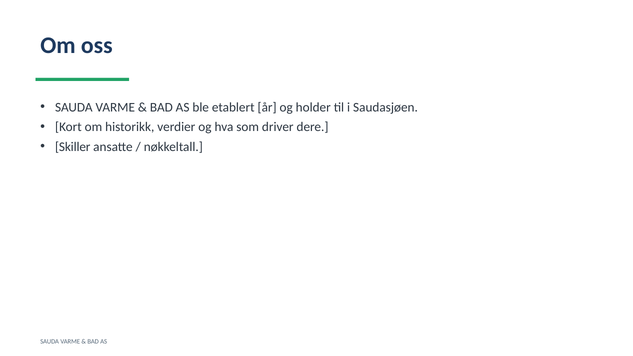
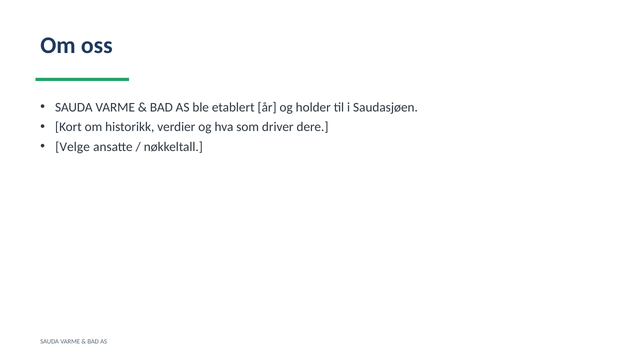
Skiller: Skiller -> Velge
